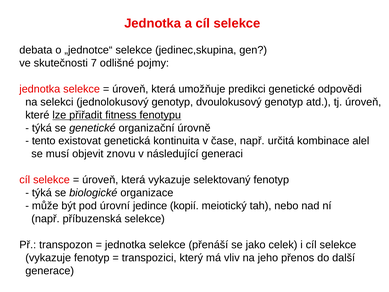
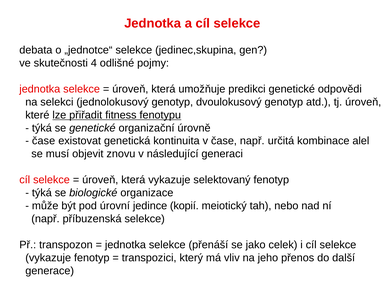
7: 7 -> 4
tento at (44, 141): tento -> čase
